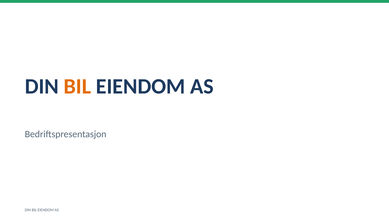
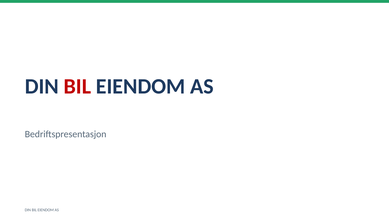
BIL at (77, 86) colour: orange -> red
